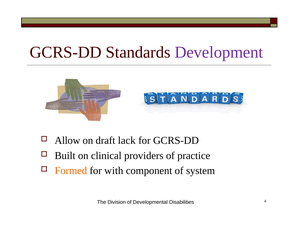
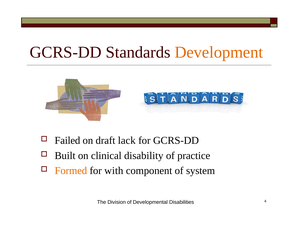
Development colour: purple -> orange
Allow: Allow -> Failed
providers: providers -> disability
